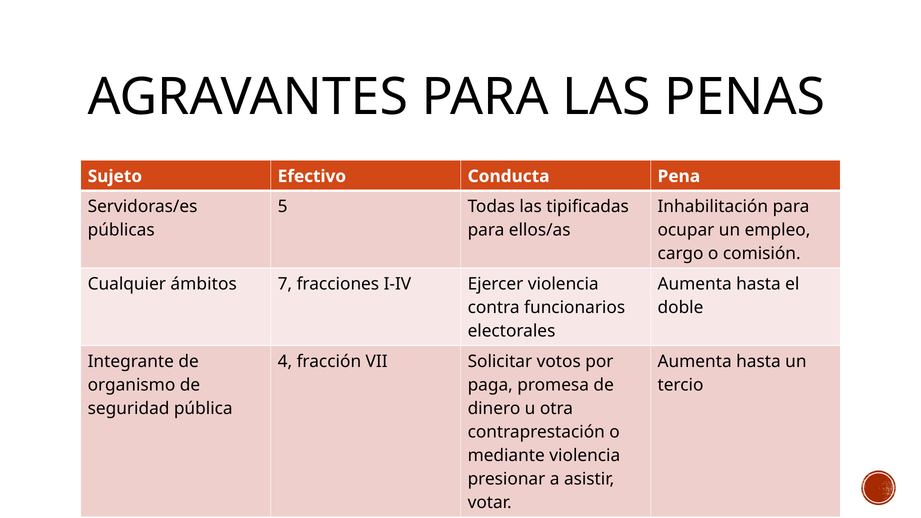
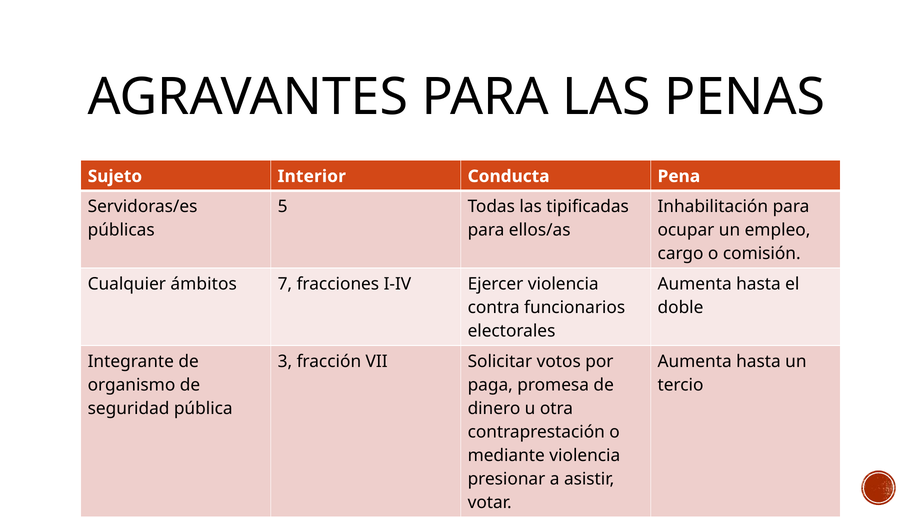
Efectivo: Efectivo -> Interior
4: 4 -> 3
